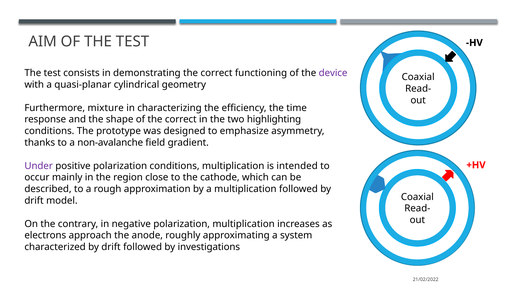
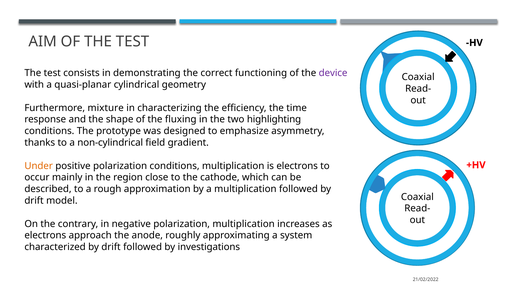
of the correct: correct -> fluxing
non-avalanche: non-avalanche -> non-cylindrical
Under colour: purple -> orange
is intended: intended -> electrons
